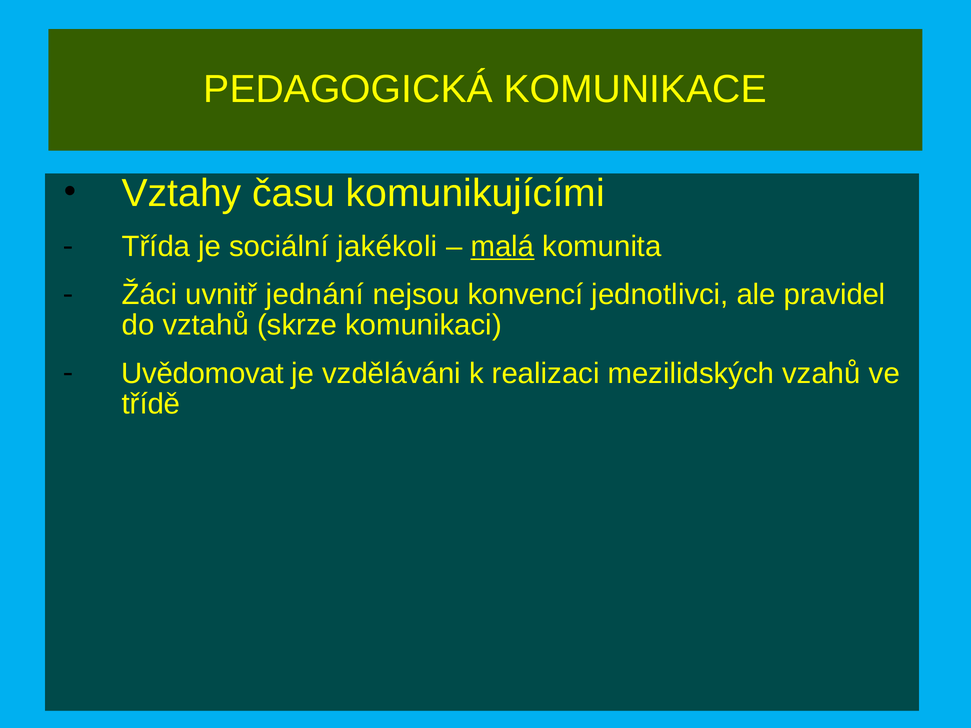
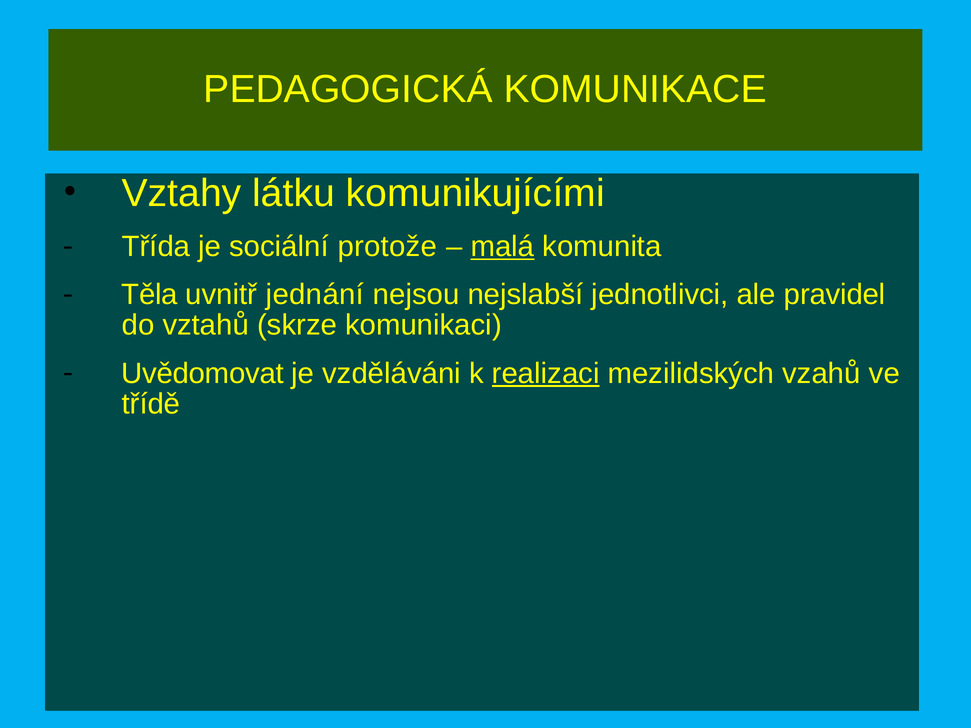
času: času -> látku
jakékoli: jakékoli -> protože
Žáci: Žáci -> Těla
konvencí: konvencí -> nejslabší
realizaci underline: none -> present
